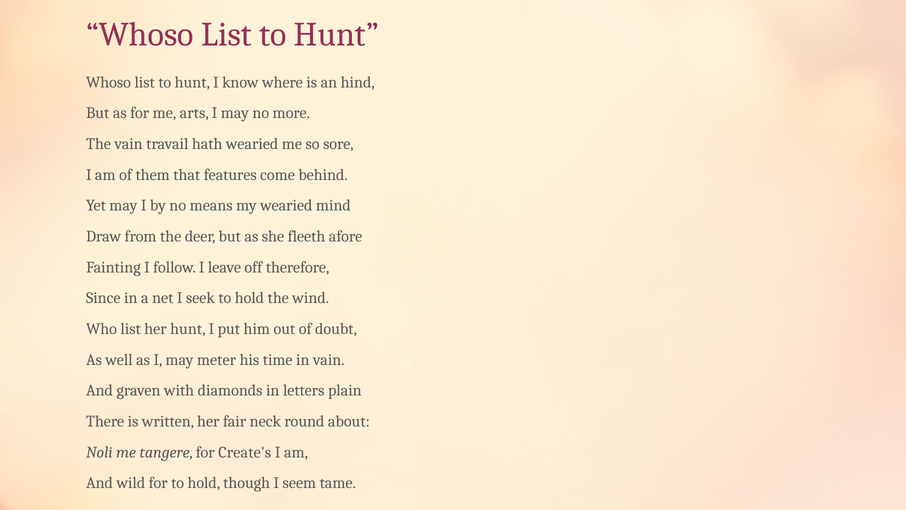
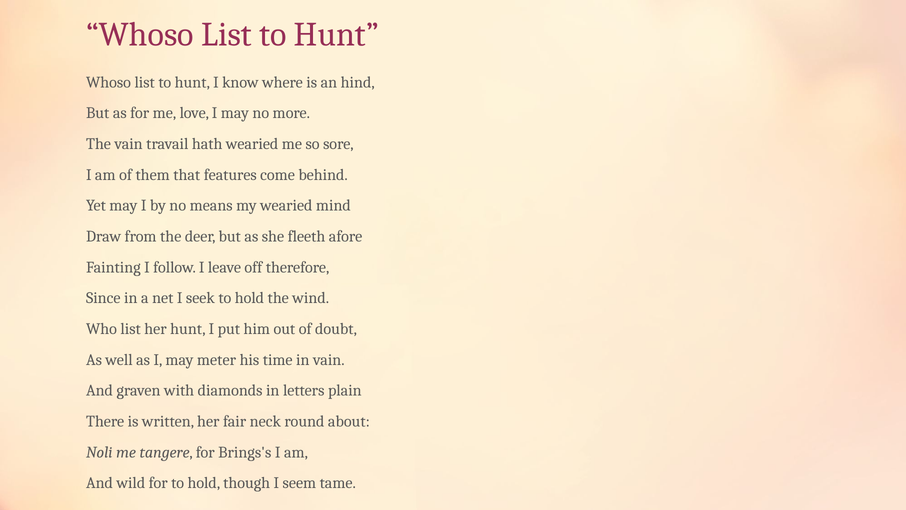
arts: arts -> love
Create's: Create's -> Brings's
